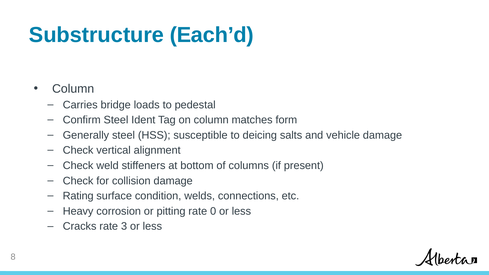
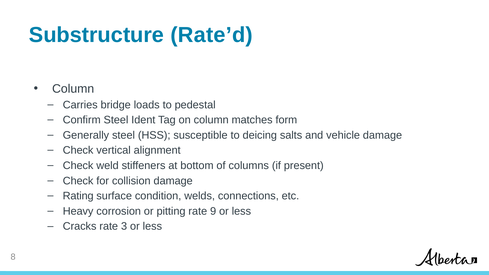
Each’d: Each’d -> Rate’d
0: 0 -> 9
